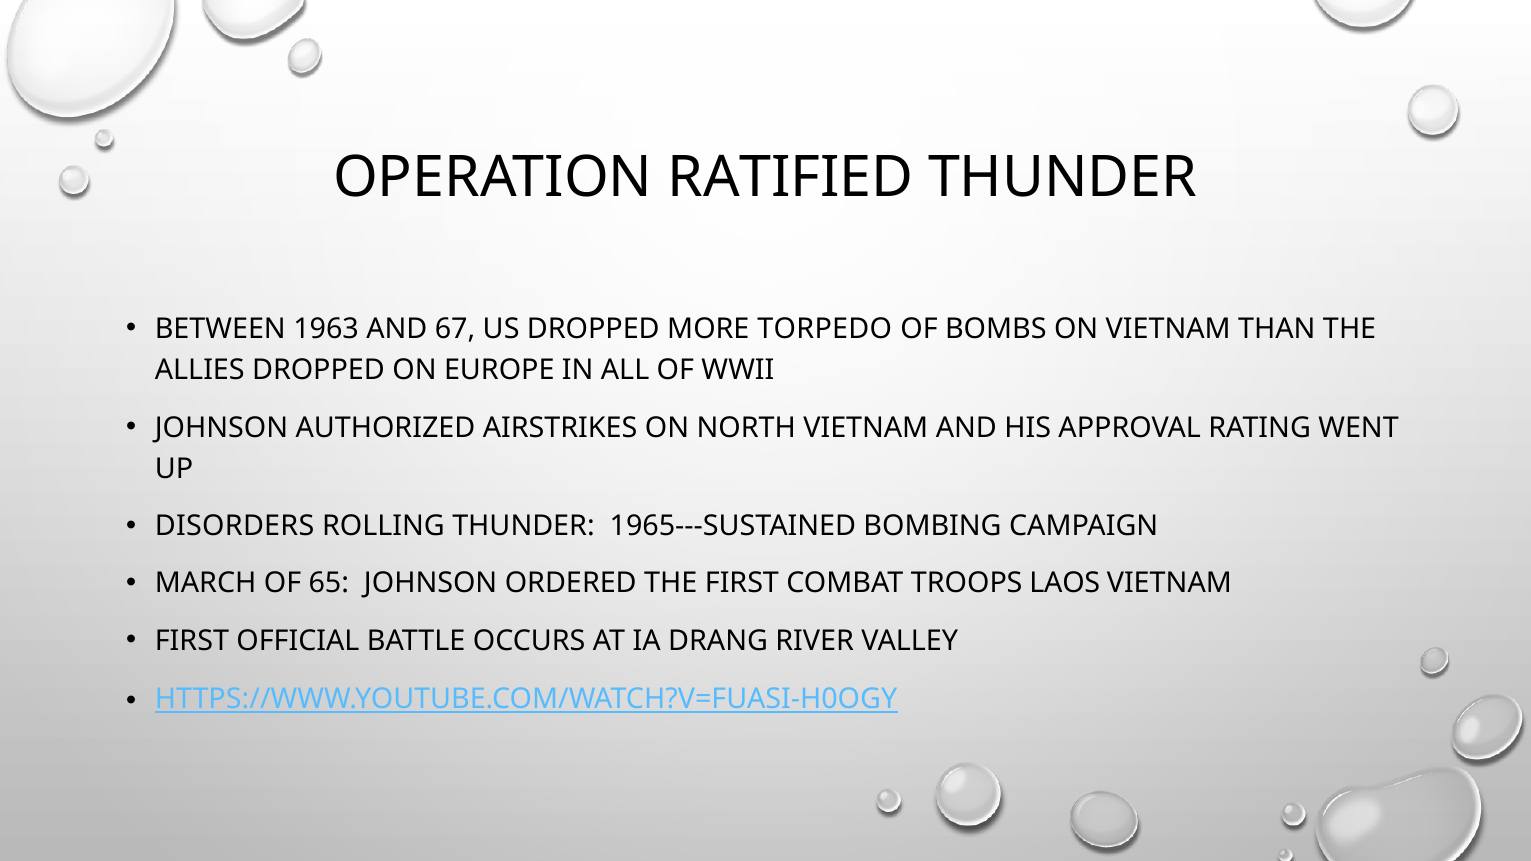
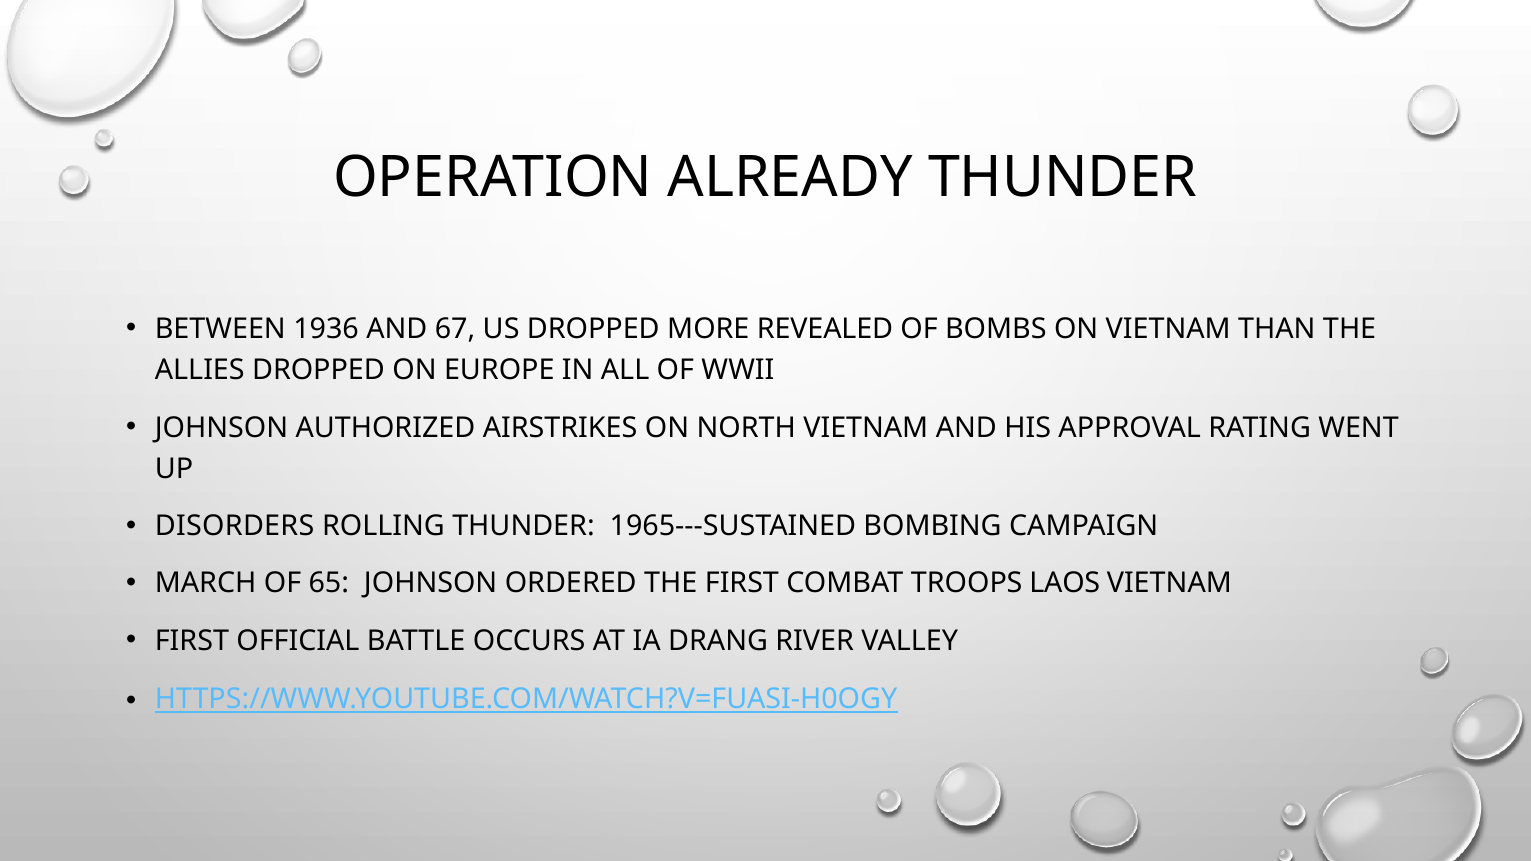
RATIFIED: RATIFIED -> ALREADY
1963: 1963 -> 1936
TORPEDO: TORPEDO -> REVEALED
